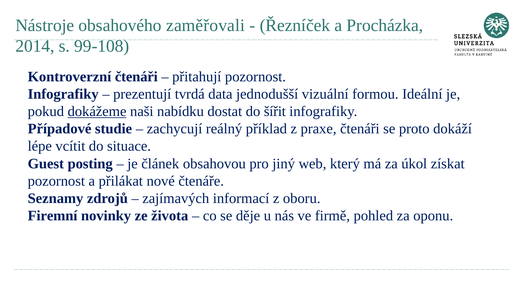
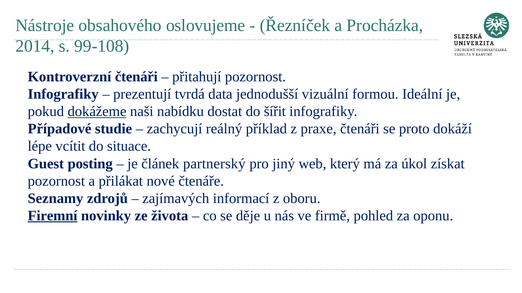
zaměřovali: zaměřovali -> oslovujeme
obsahovou: obsahovou -> partnerský
Firemní underline: none -> present
